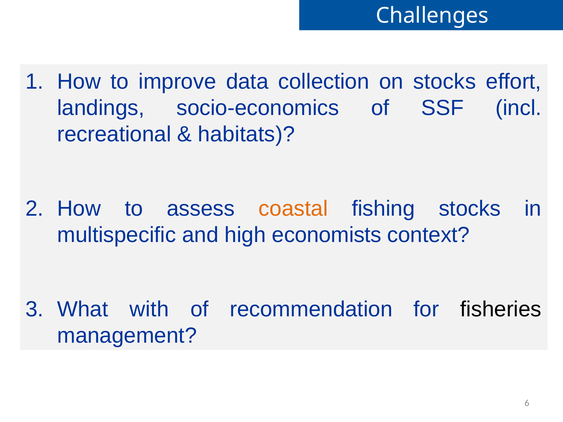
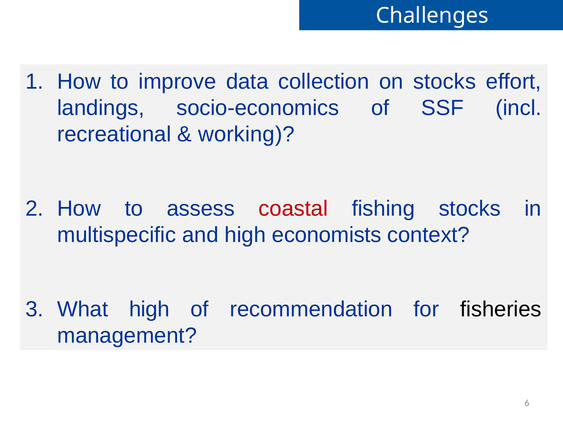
habitats: habitats -> working
coastal colour: orange -> red
What with: with -> high
